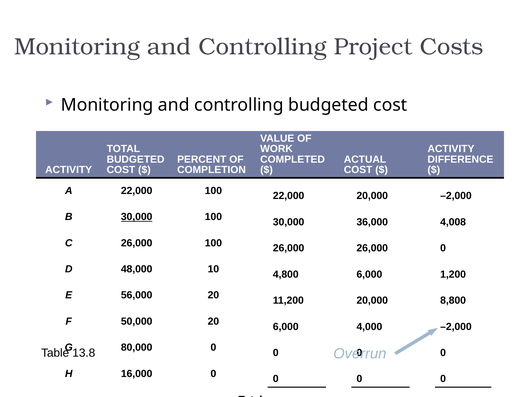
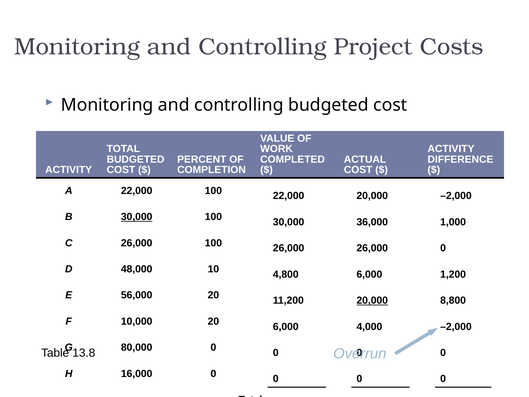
4,008: 4,008 -> 1,000
20,000 at (372, 300) underline: none -> present
50,000: 50,000 -> 10,000
